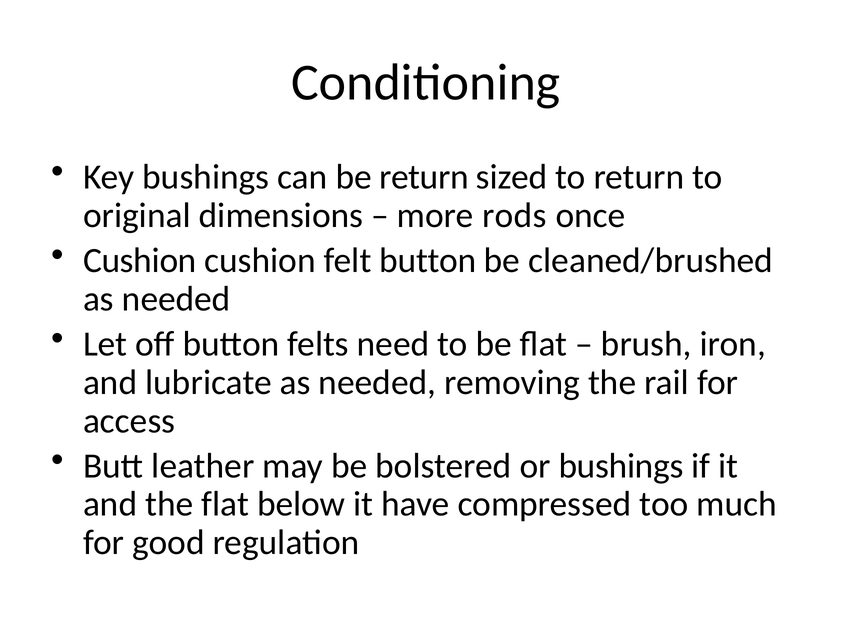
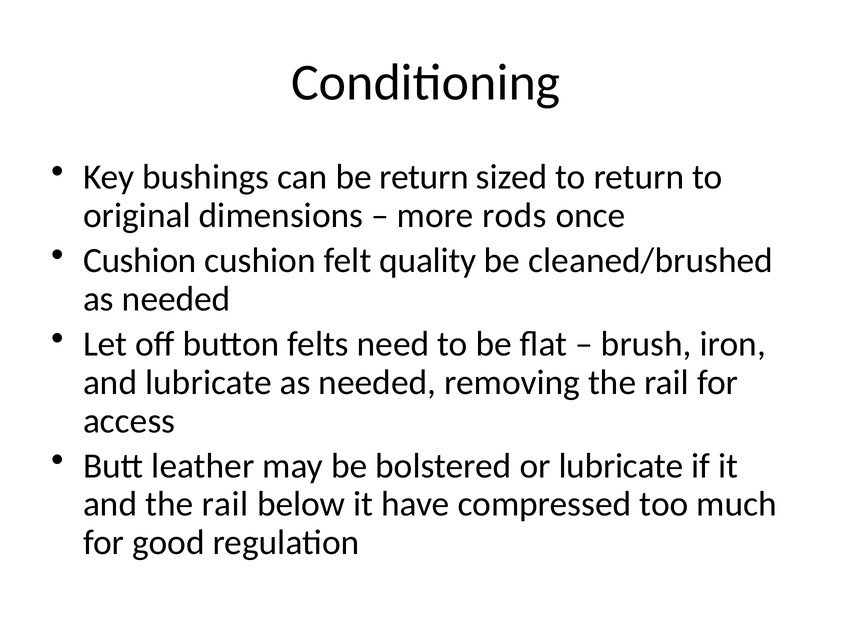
felt button: button -> quality
or bushings: bushings -> lubricate
and the flat: flat -> rail
